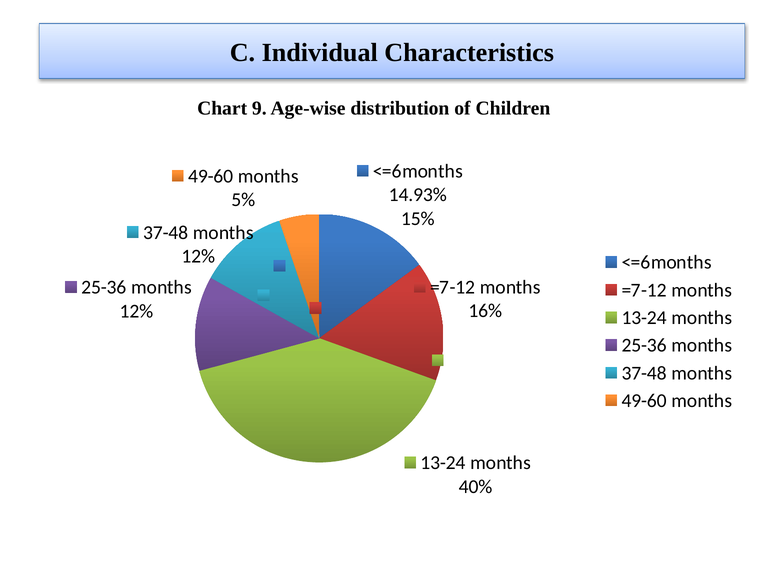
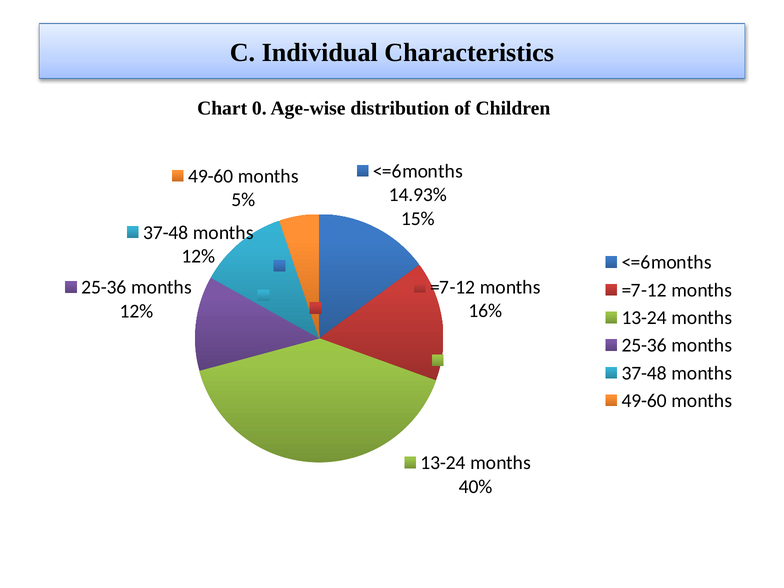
9: 9 -> 0
